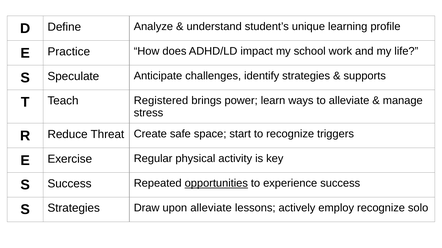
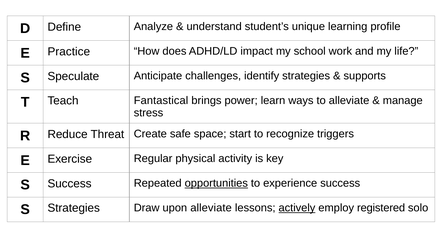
Registered: Registered -> Fantastical
actively underline: none -> present
employ recognize: recognize -> registered
